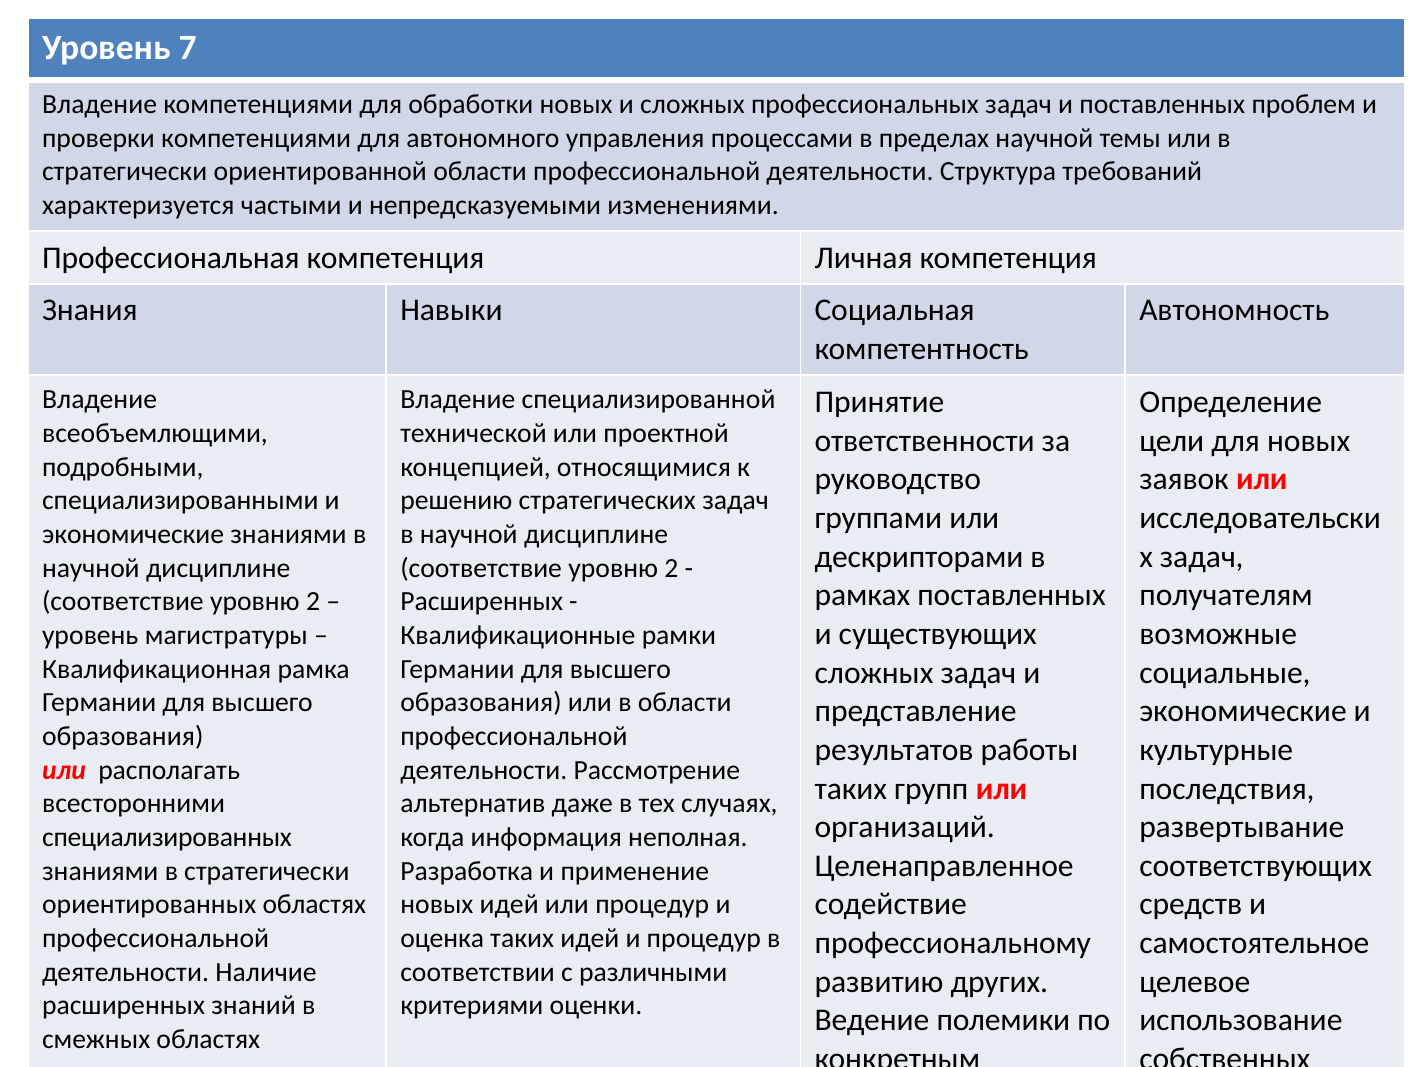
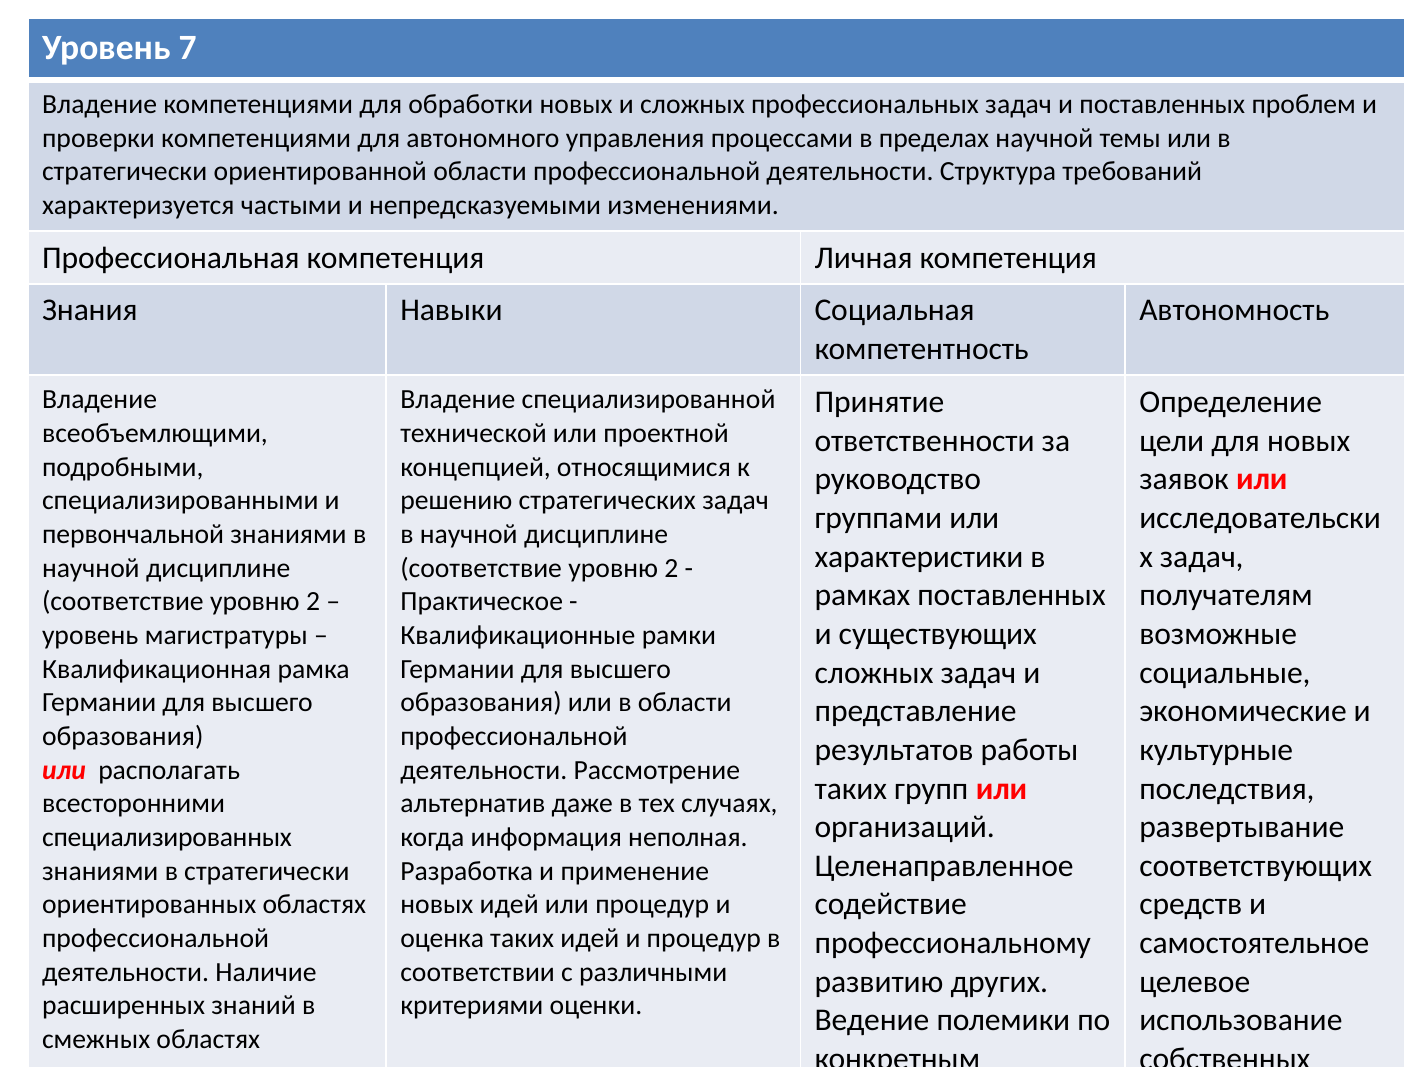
экономические at (133, 534): экономические -> первончальной
дескрипторами: дескрипторами -> характеристики
Расширенных at (482, 601): Расширенных -> Практическое
